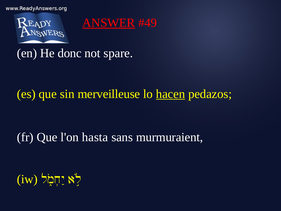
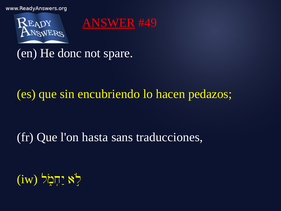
merveilleuse: merveilleuse -> encubriendo
hacen underline: present -> none
murmuraient: murmuraient -> traducciones
